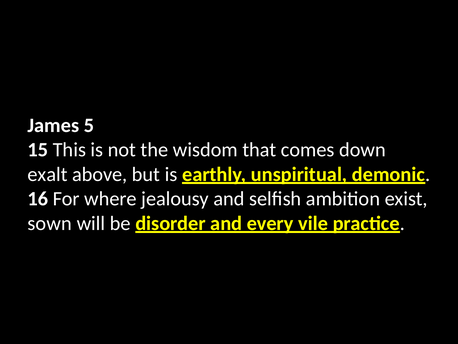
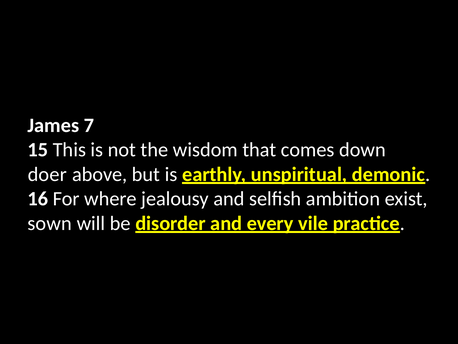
5: 5 -> 7
exalt: exalt -> doer
